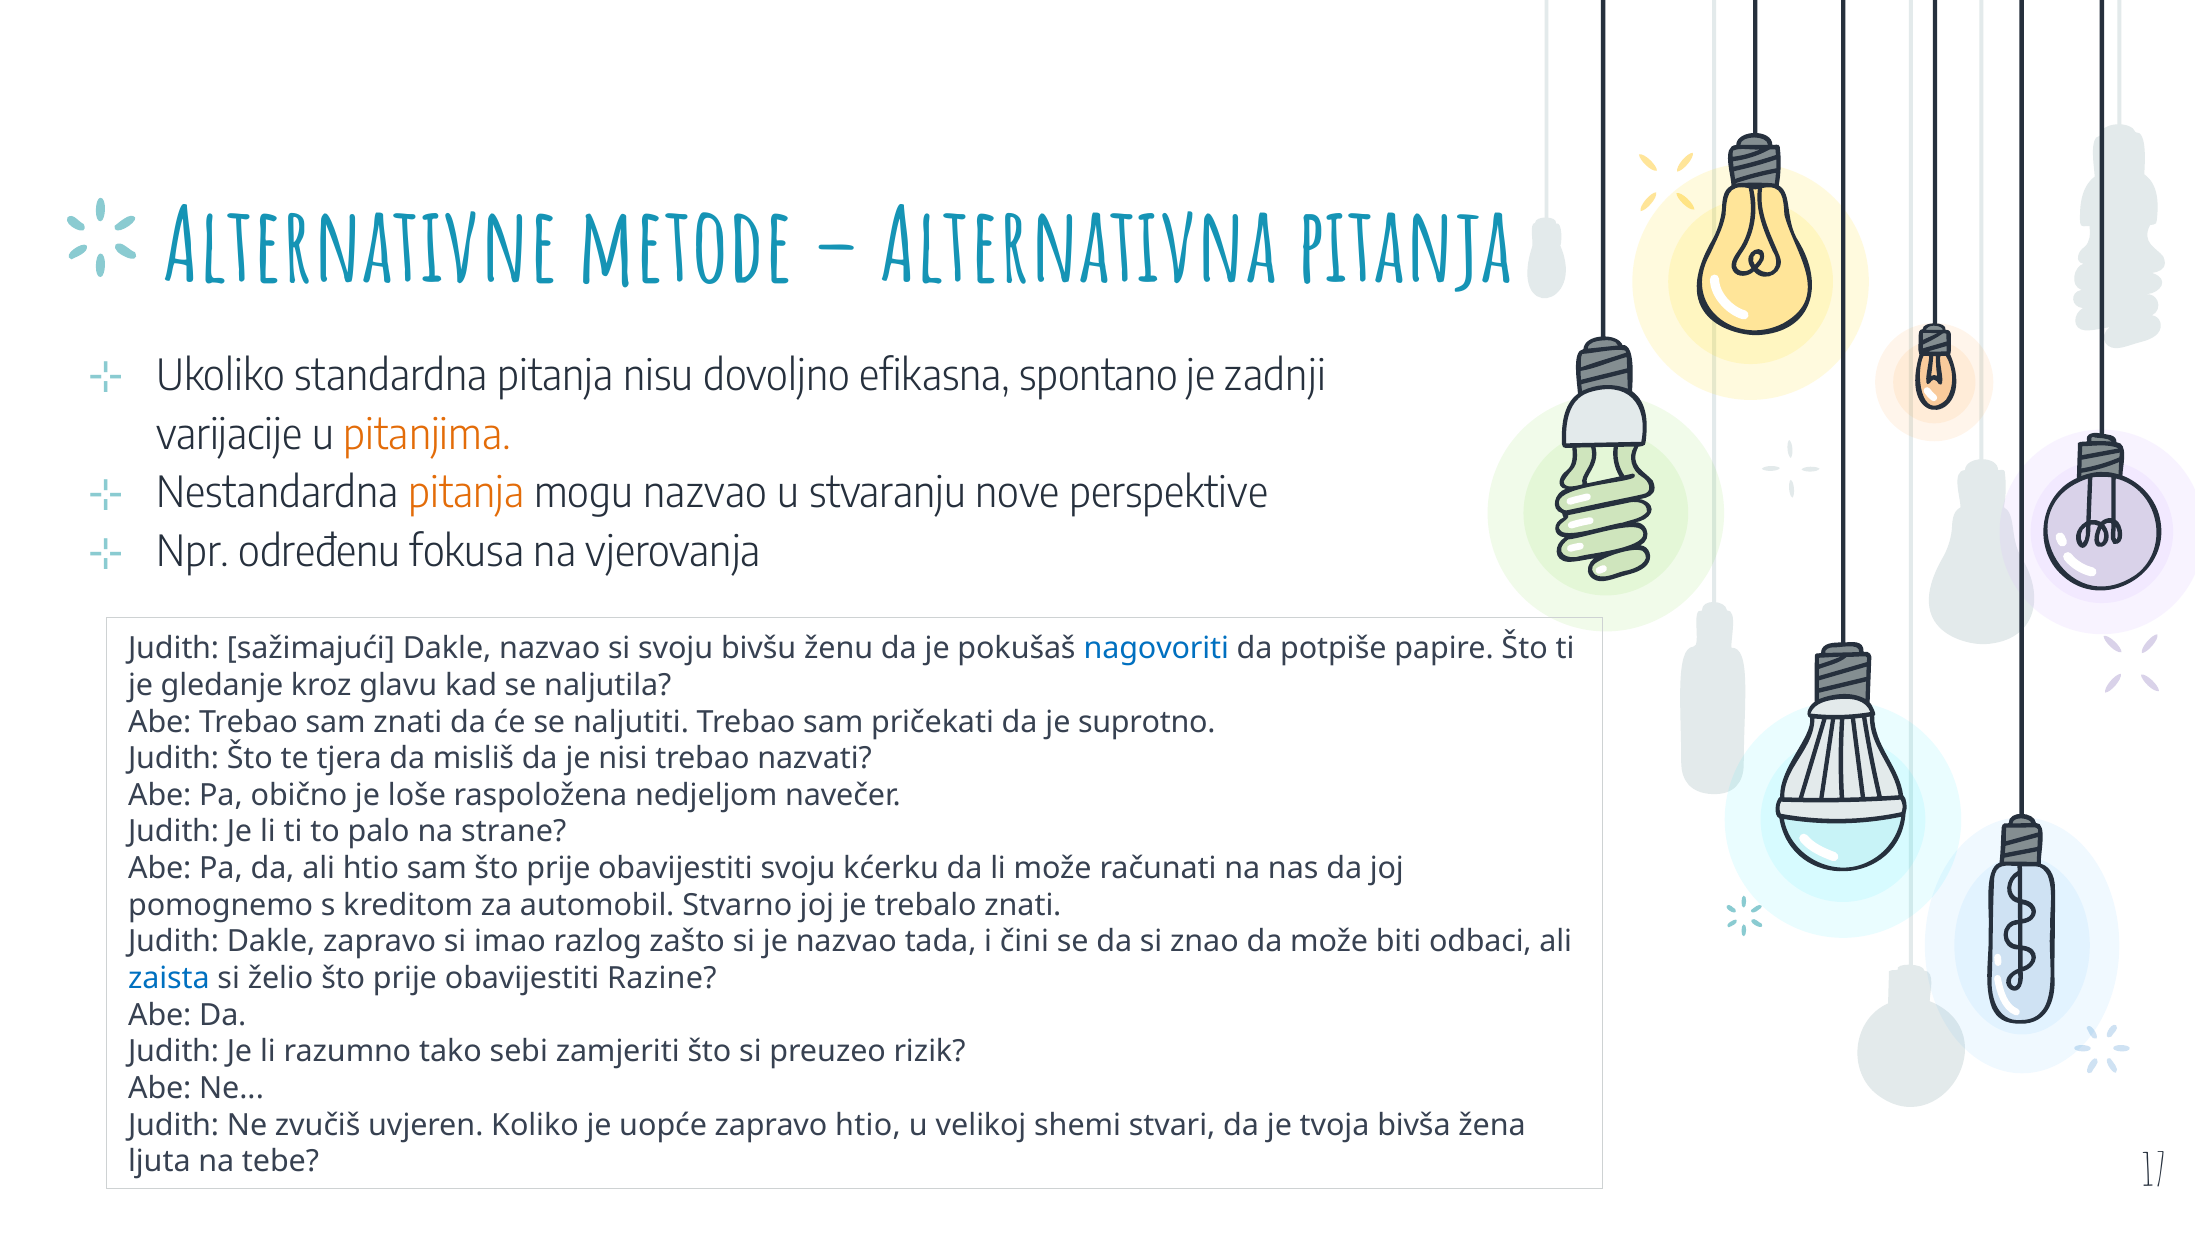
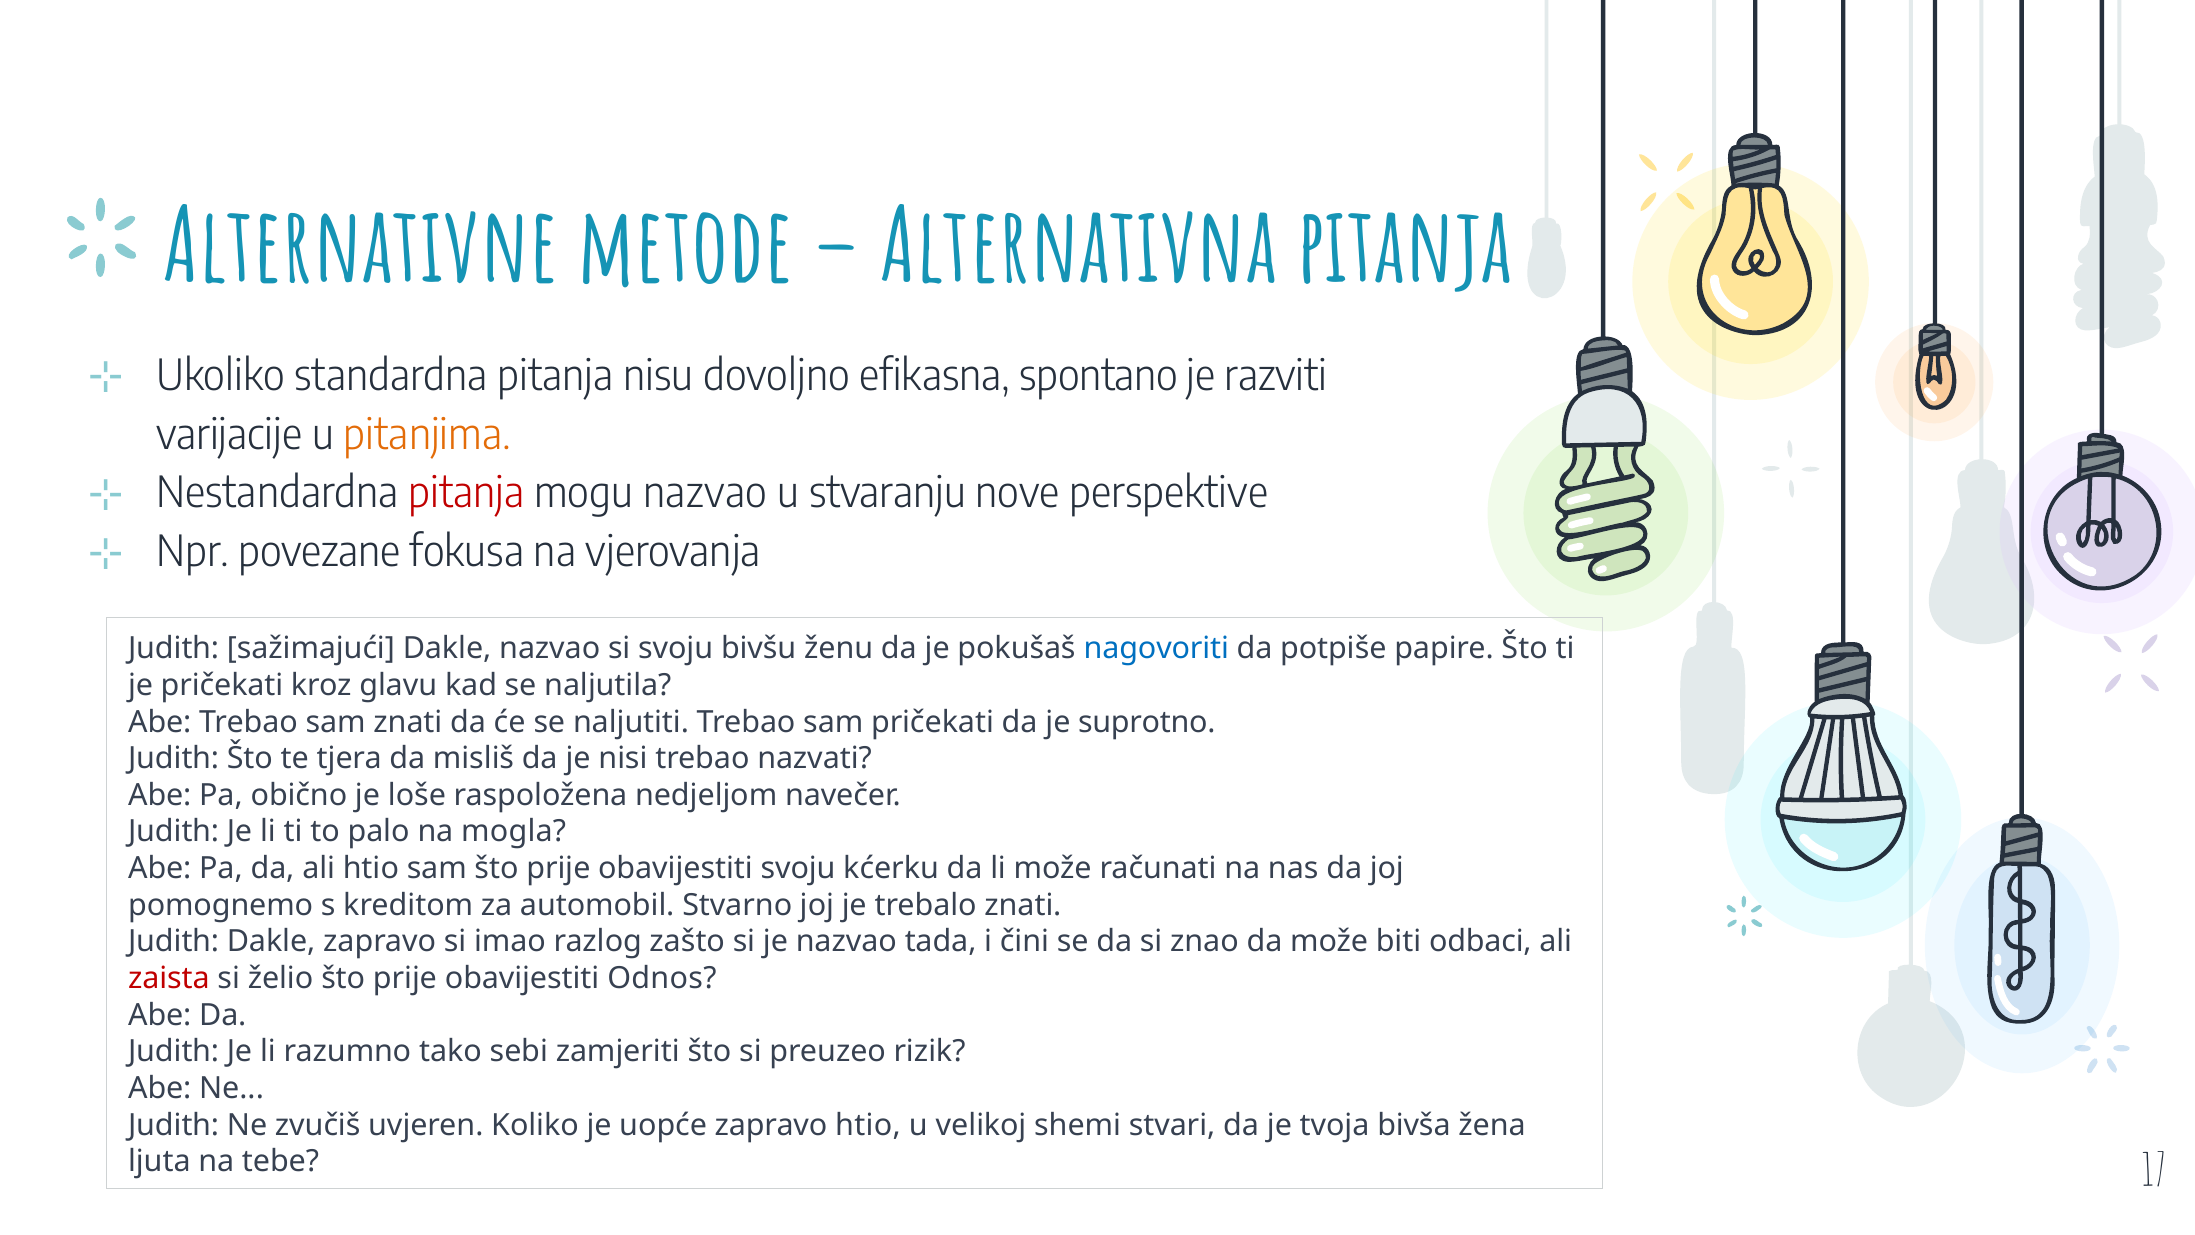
zadnji: zadnji -> razviti
pitanja at (467, 494) colour: orange -> red
određenu: određenu -> povezane
je gledanje: gledanje -> pričekati
strane: strane -> mogla
zaista colour: blue -> red
Razine: Razine -> Odnos
